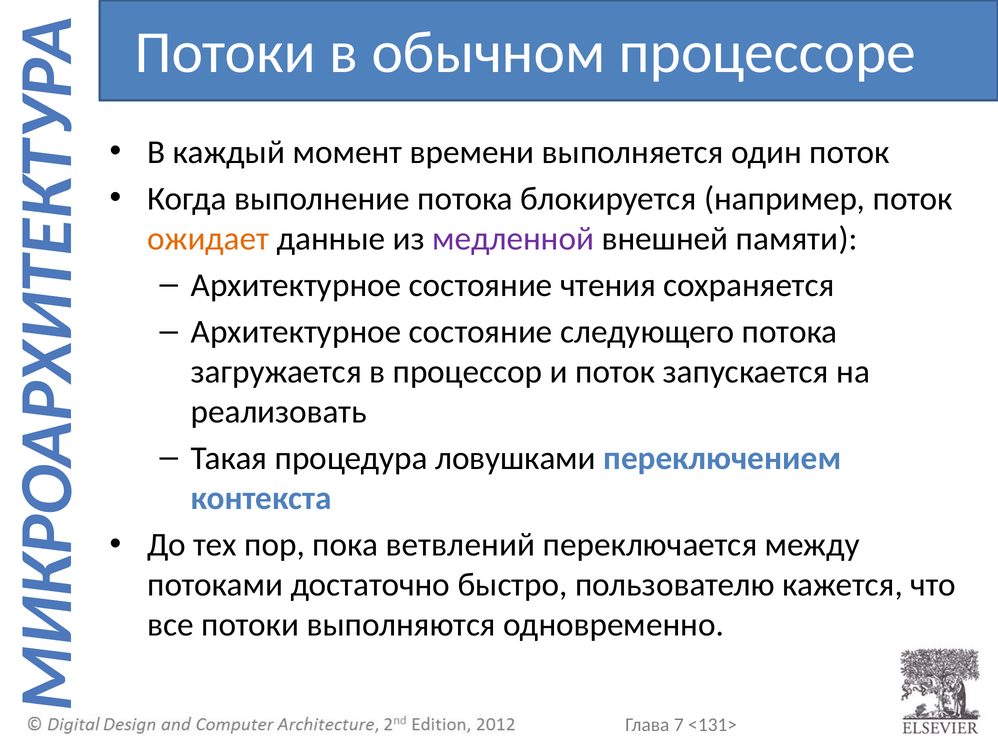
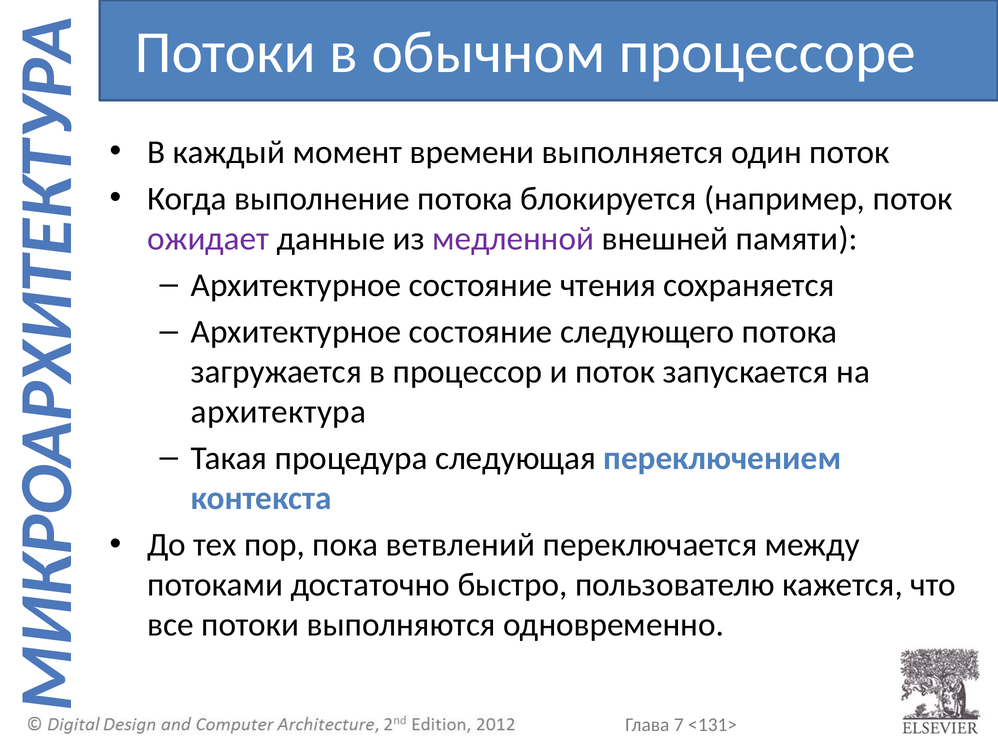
ожидает colour: orange -> purple
реализовать: реализовать -> архитектура
ловушками: ловушками -> следующая
